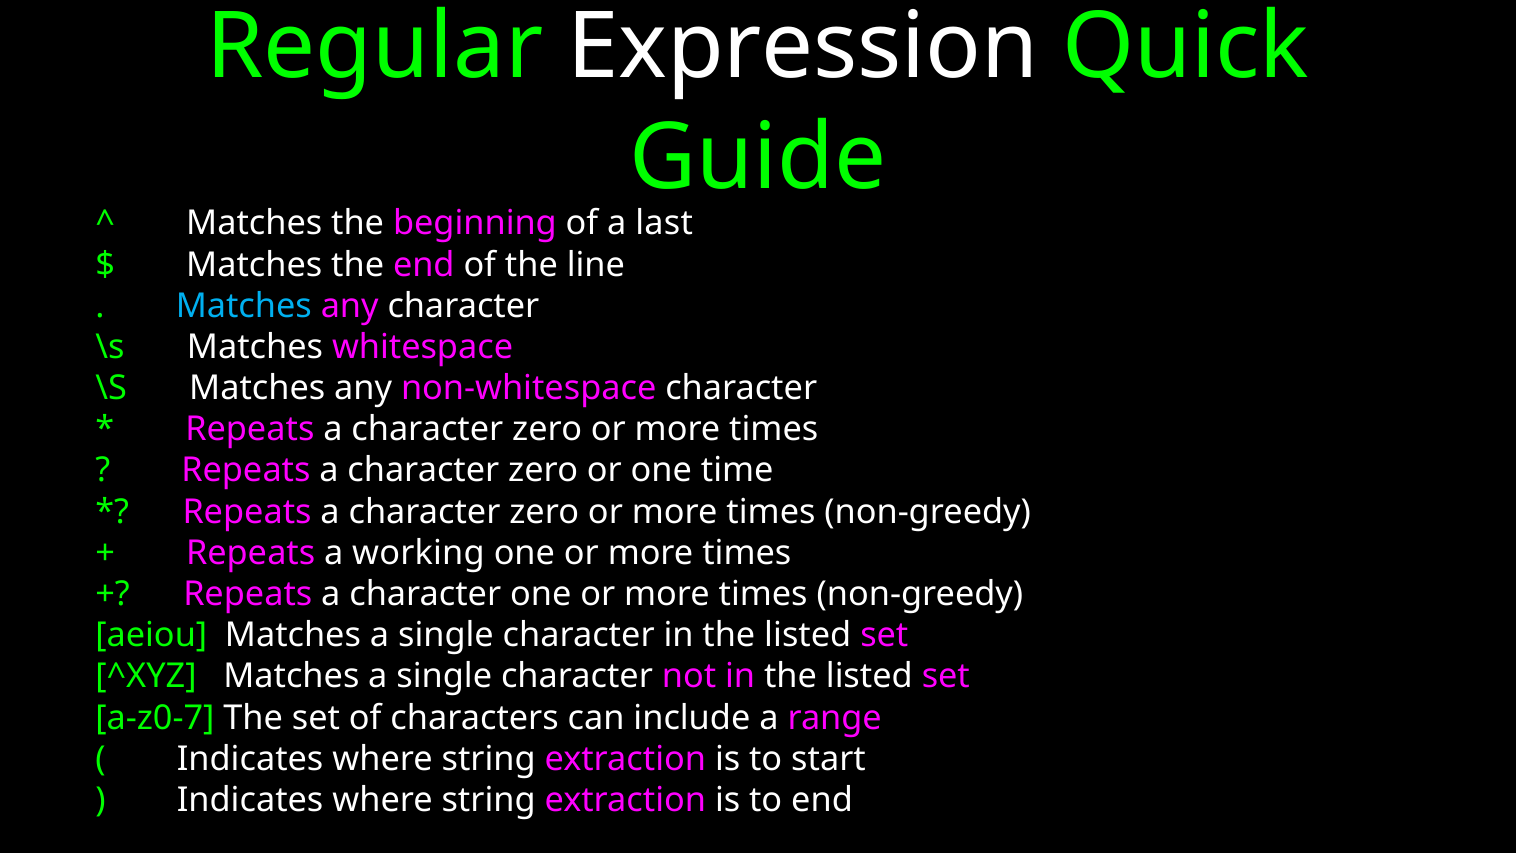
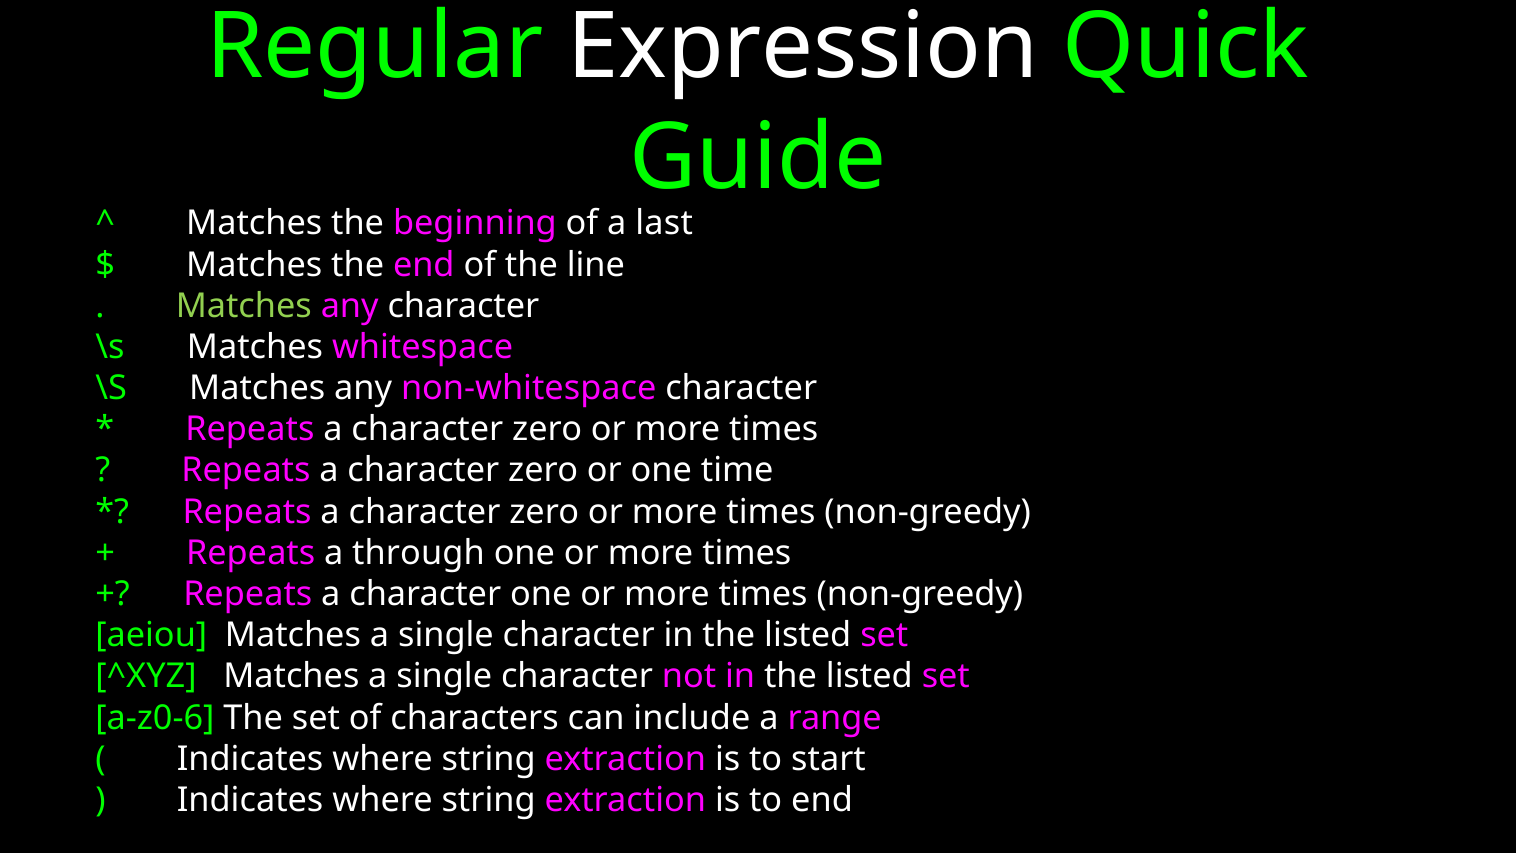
Matches at (244, 306) colour: light blue -> light green
working: working -> through
a-z0-7: a-z0-7 -> a-z0-6
